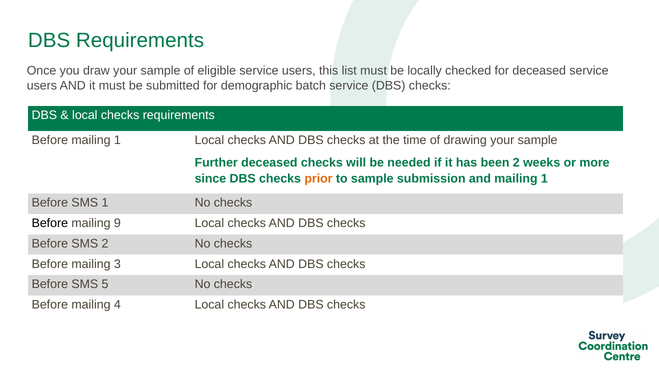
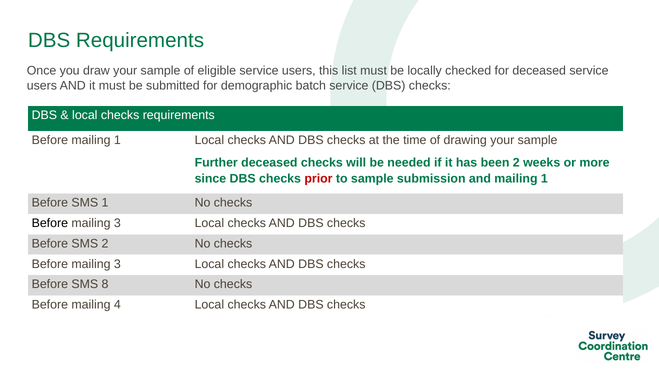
prior colour: orange -> red
9 at (117, 223): 9 -> 3
5: 5 -> 8
